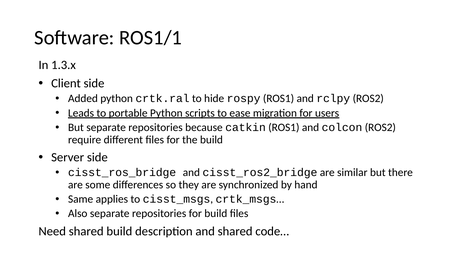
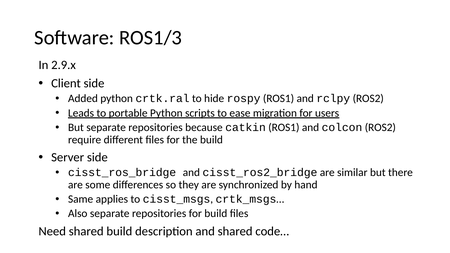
ROS1/1: ROS1/1 -> ROS1/3
1.3.x: 1.3.x -> 2.9.x
